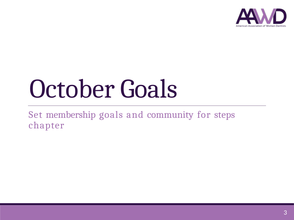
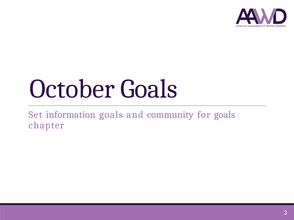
membership: membership -> information
for steps: steps -> goals
